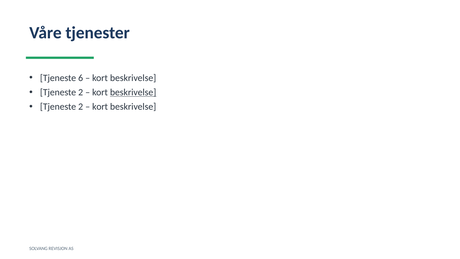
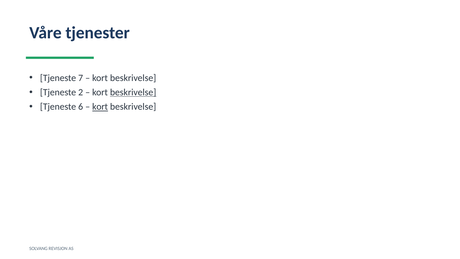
6: 6 -> 7
2 at (81, 107): 2 -> 6
kort at (100, 107) underline: none -> present
